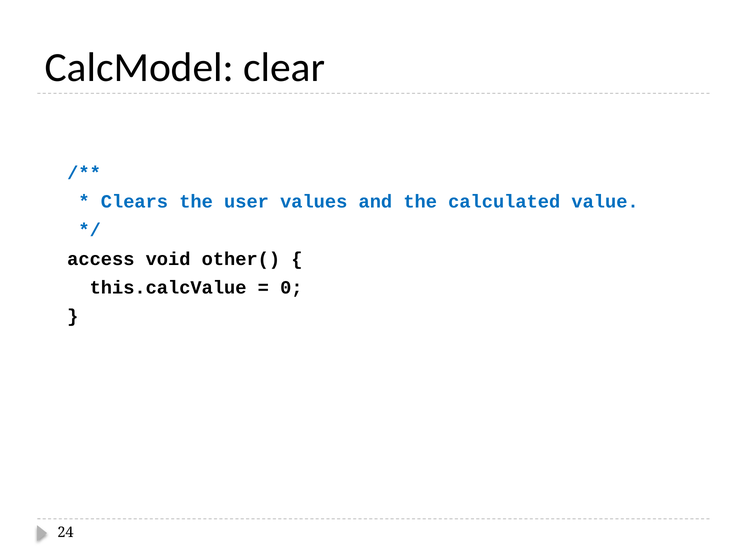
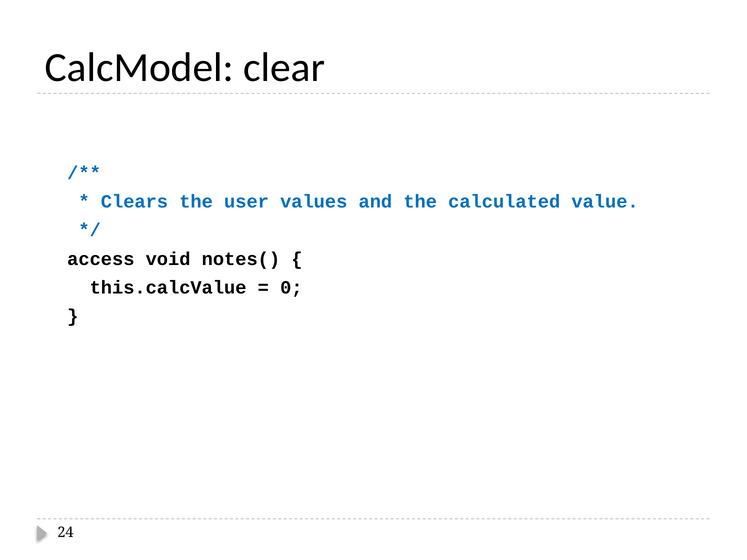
other(: other( -> notes(
